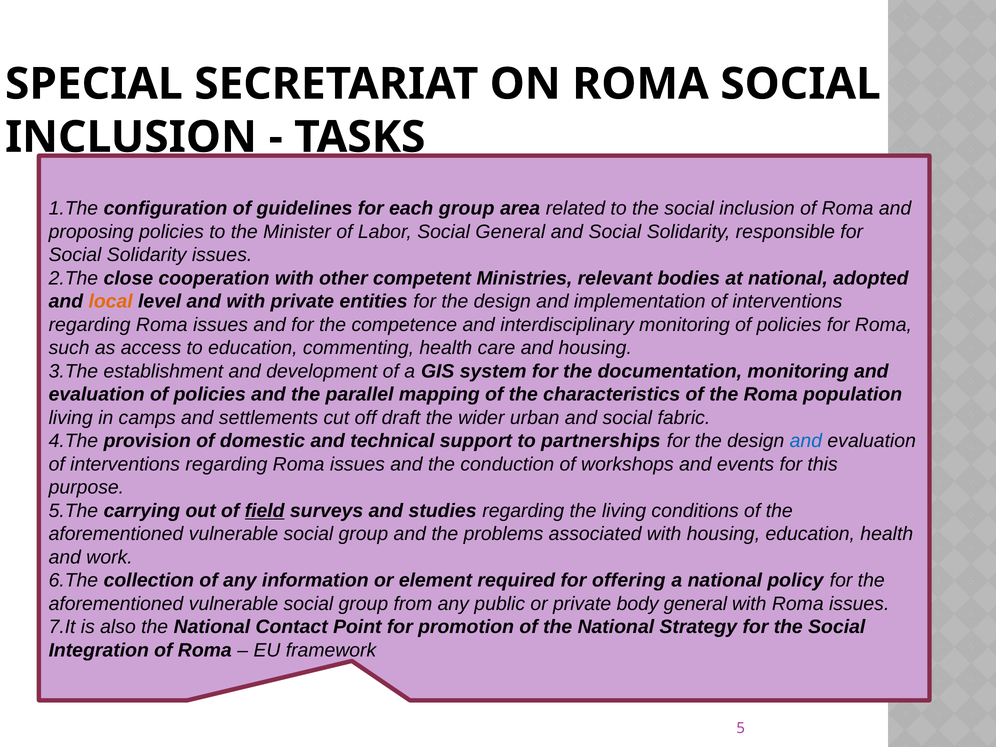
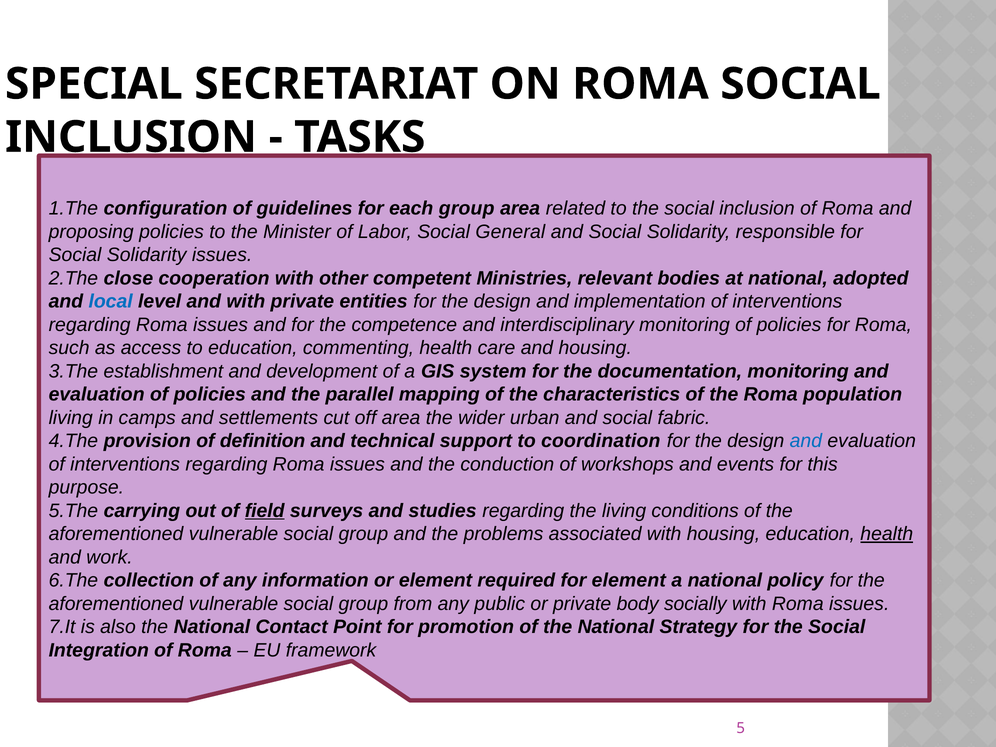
local colour: orange -> blue
off draft: draft -> area
domestic: domestic -> definition
partnerships: partnerships -> coordination
health at (887, 534) underline: none -> present
for offering: offering -> element
body general: general -> socially
